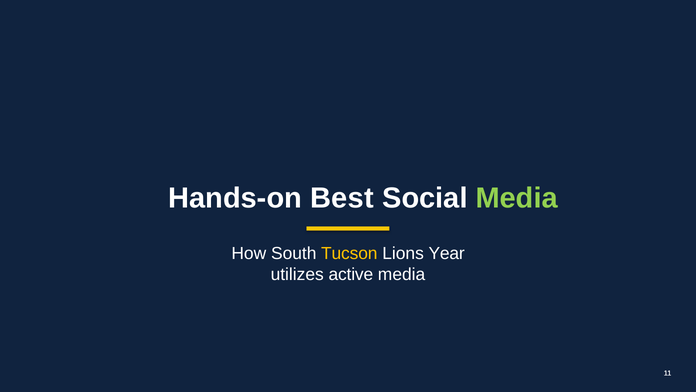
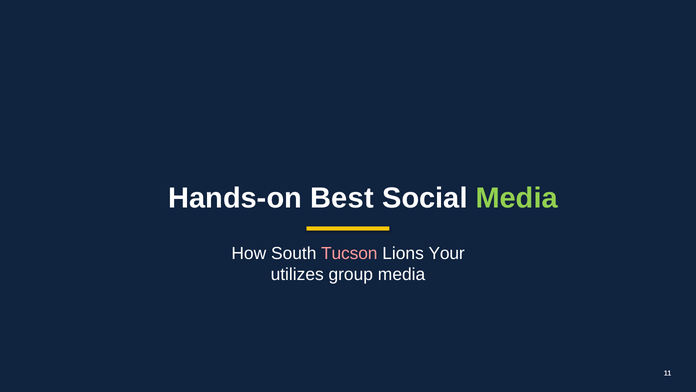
Tucson colour: yellow -> pink
Year: Year -> Your
active: active -> group
